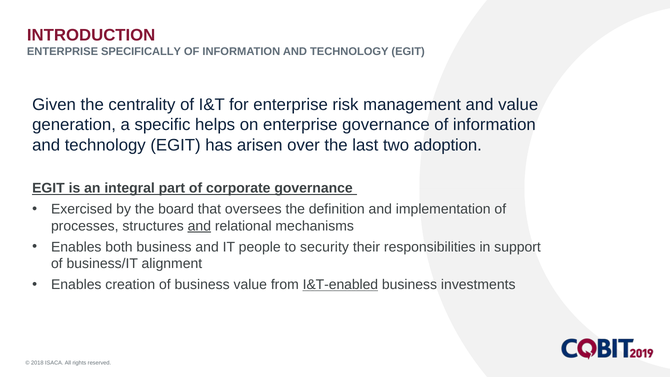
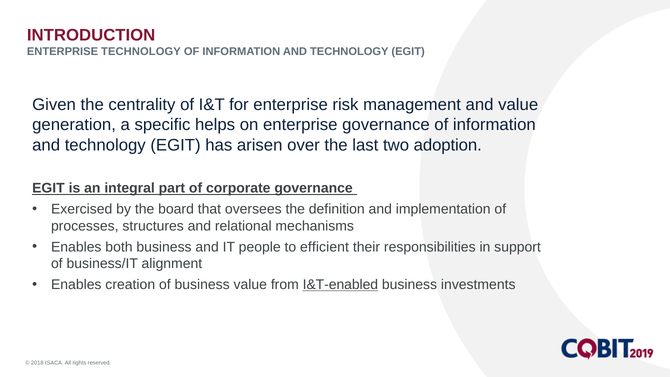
ENTERPRISE SPECIFICALLY: SPECIFICALLY -> TECHNOLOGY
and at (199, 226) underline: present -> none
security: security -> efficient
